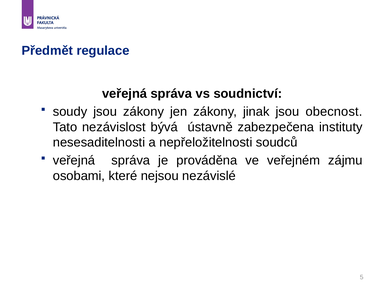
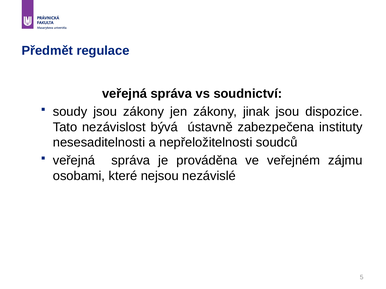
obecnost: obecnost -> dispozice
